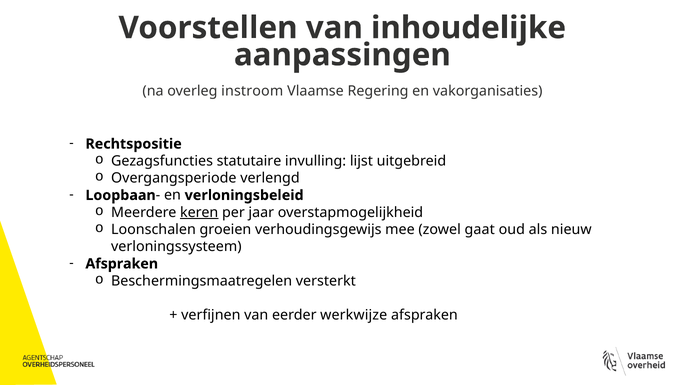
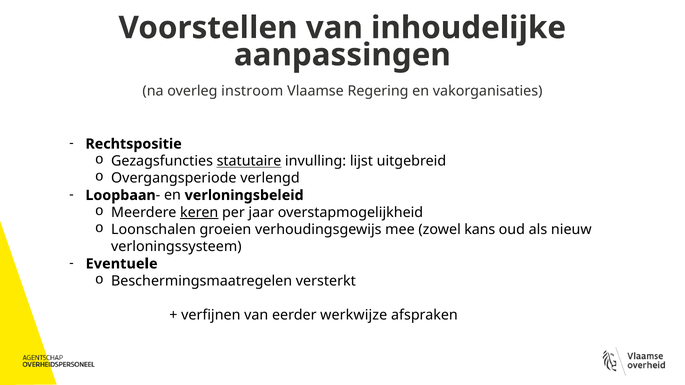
statutaire underline: none -> present
gaat: gaat -> kans
Afspraken at (122, 264): Afspraken -> Eventuele
